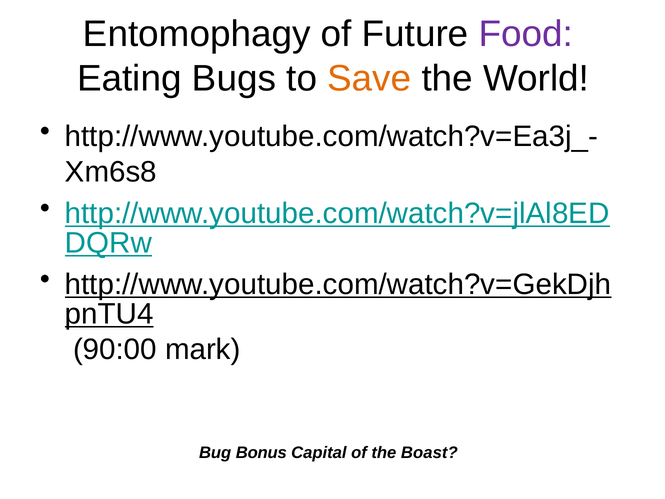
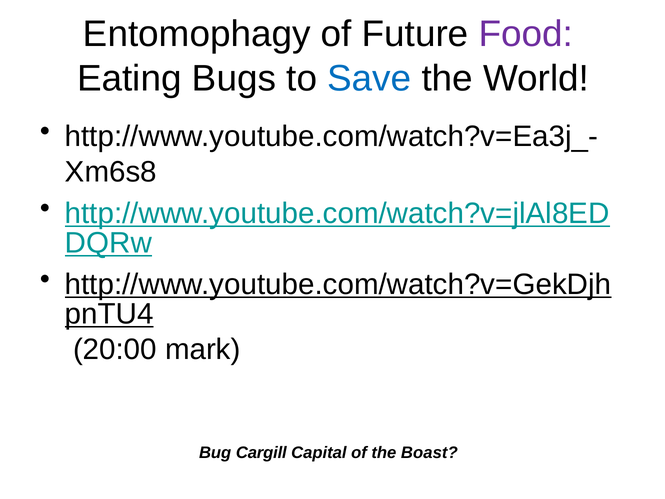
Save colour: orange -> blue
90:00: 90:00 -> 20:00
Bonus: Bonus -> Cargill
